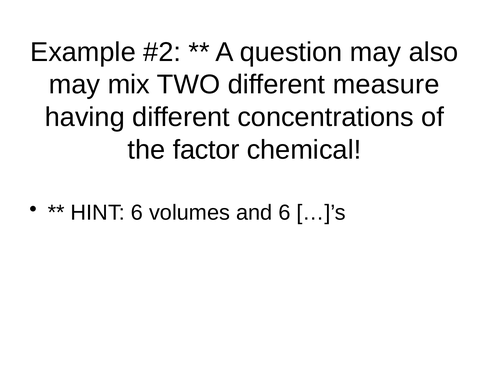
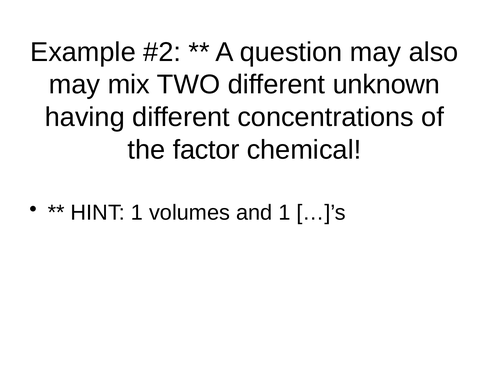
measure: measure -> unknown
HINT 6: 6 -> 1
and 6: 6 -> 1
